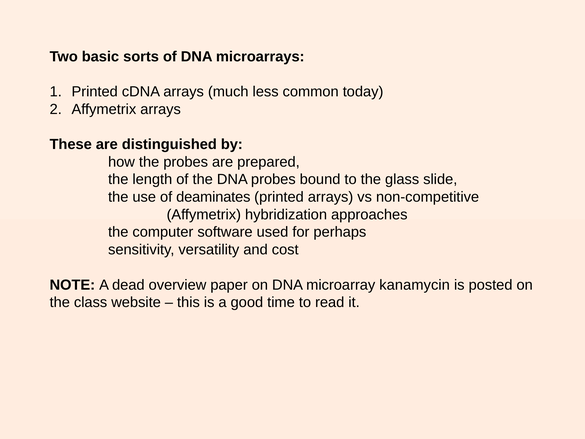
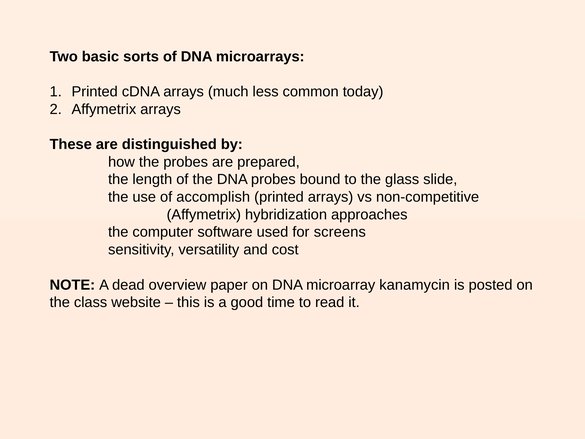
deaminates: deaminates -> accomplish
perhaps: perhaps -> screens
